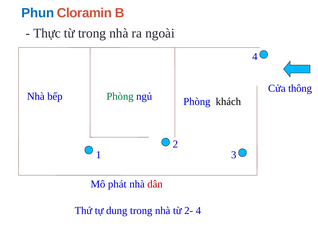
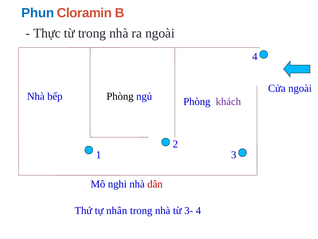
Cửa thông: thông -> ngoài
Phòng at (120, 96) colour: green -> black
khách colour: black -> purple
phát: phát -> nghi
dung: dung -> nhân
2-: 2- -> 3-
